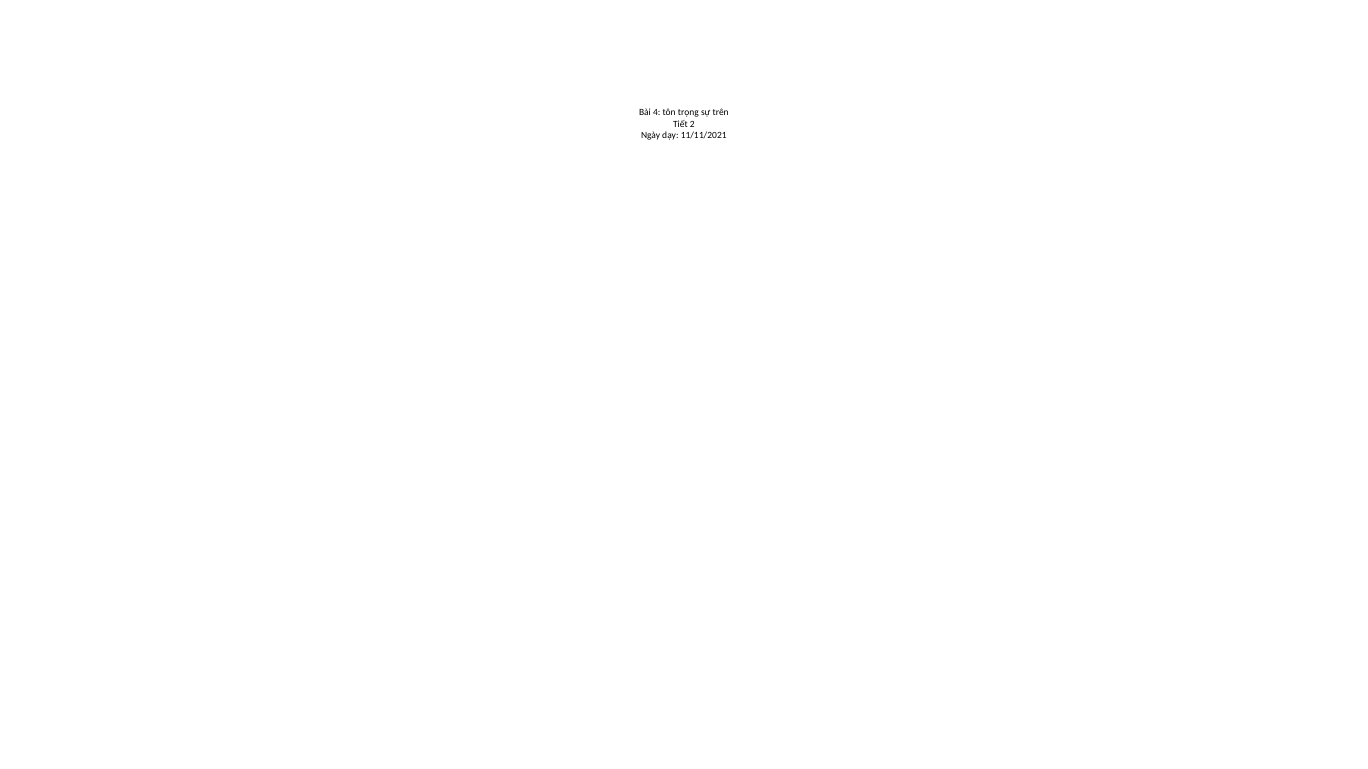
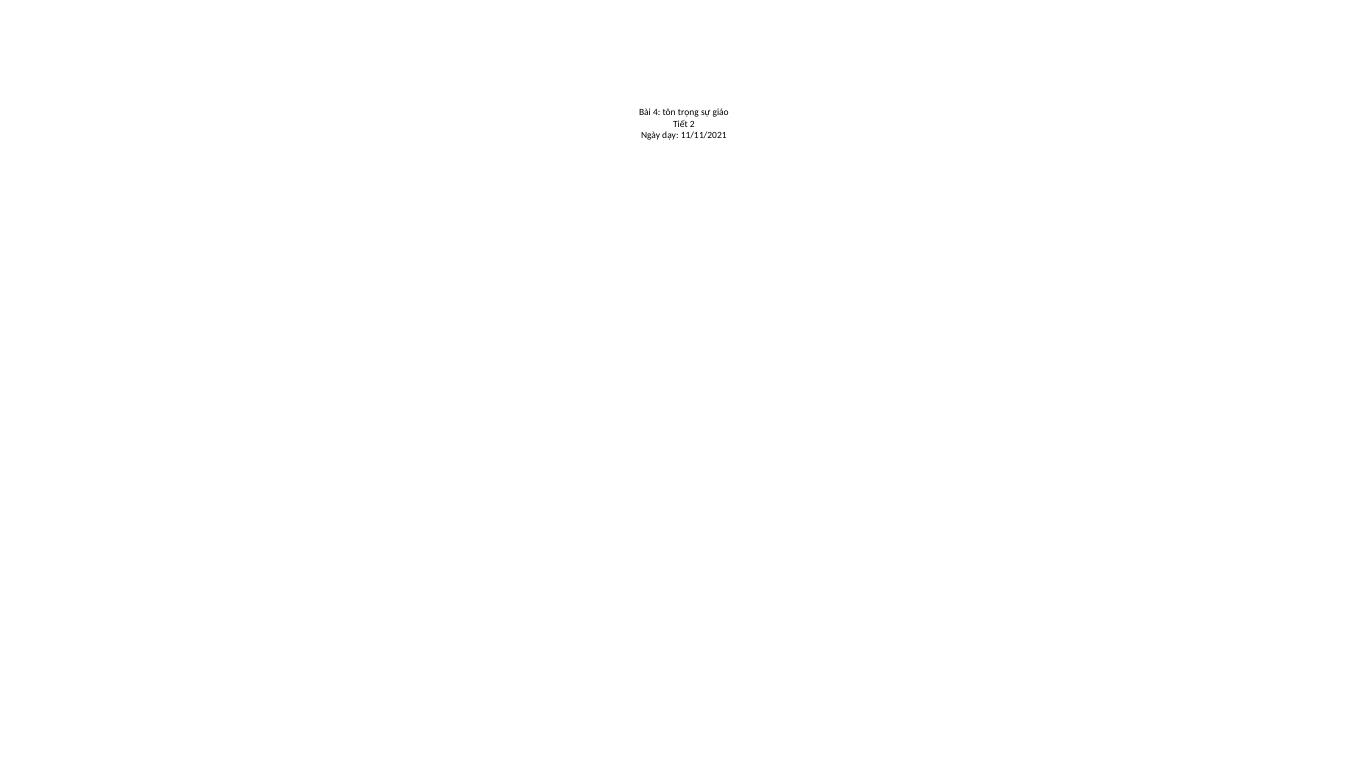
trên: trên -> giáo
